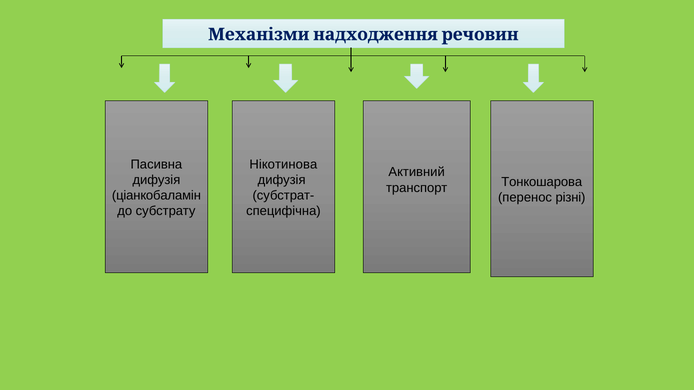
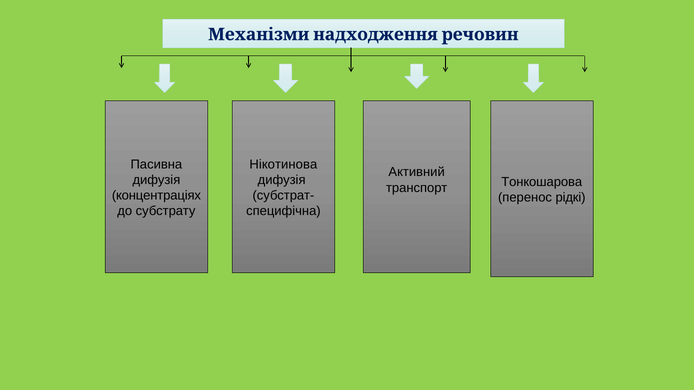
ціанкобаламін: ціанкобаламін -> концентраціях
різні: різні -> рідкі
